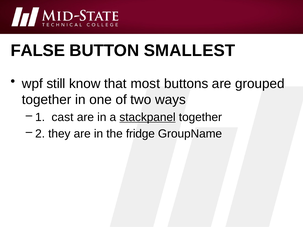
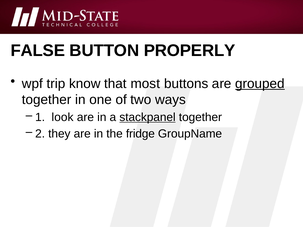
SMALLEST: SMALLEST -> PROPERLY
still: still -> trip
grouped underline: none -> present
cast: cast -> look
